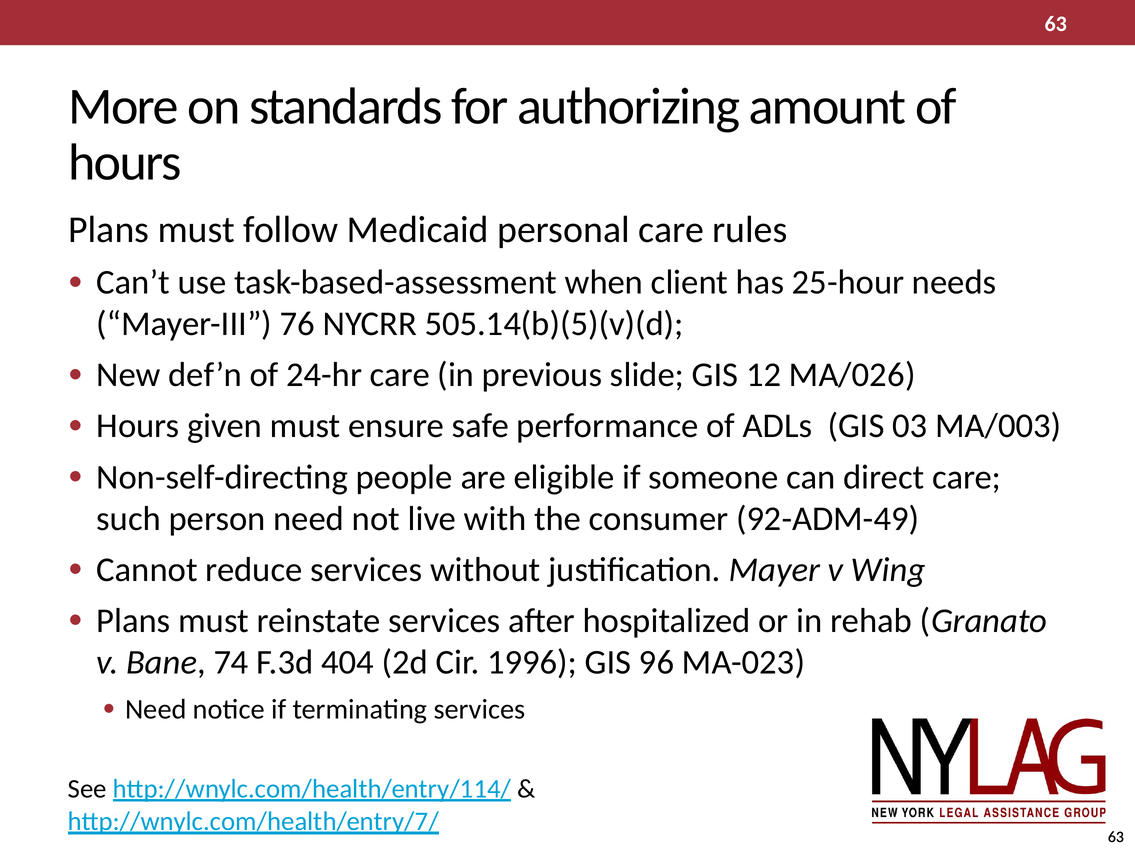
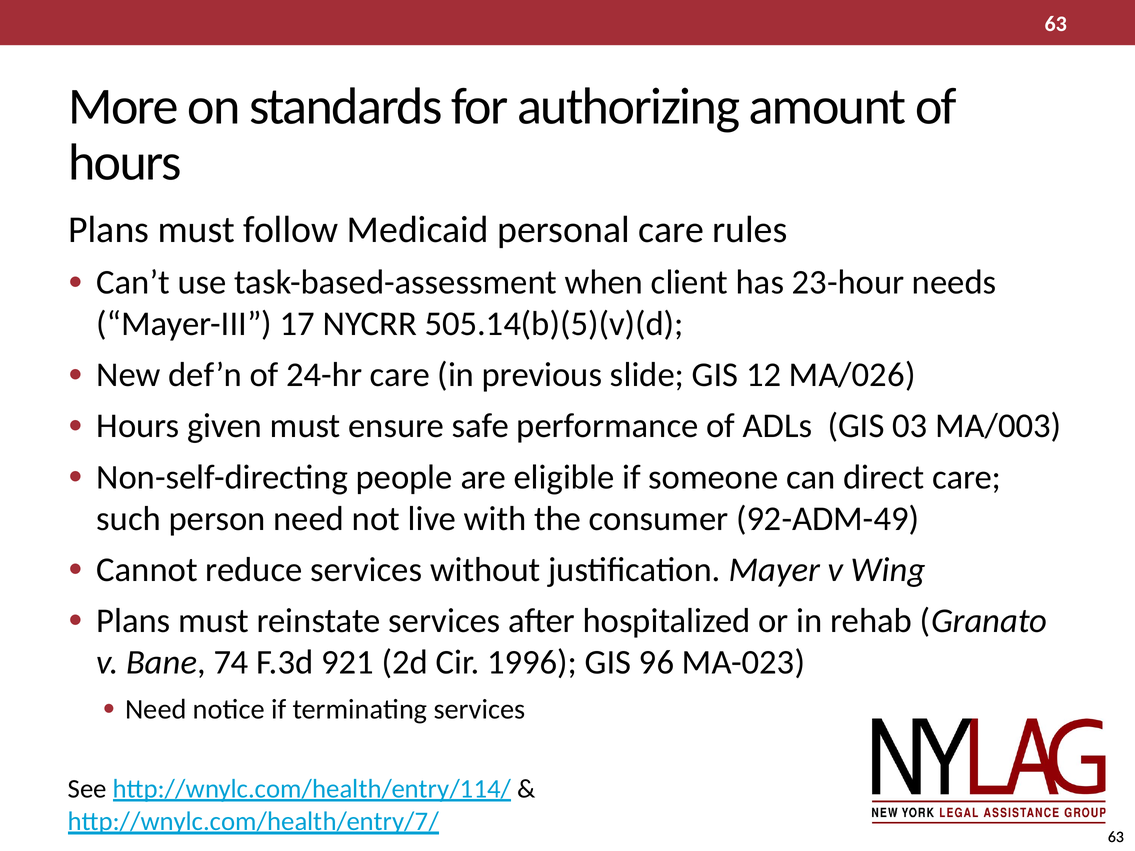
25-hour: 25-hour -> 23-hour
76: 76 -> 17
404: 404 -> 921
